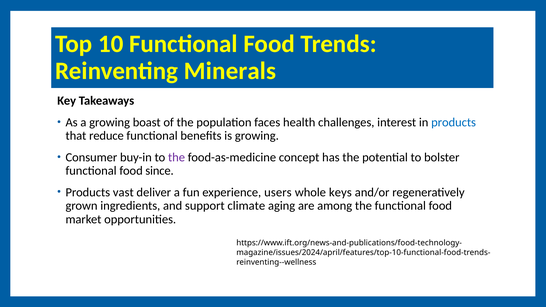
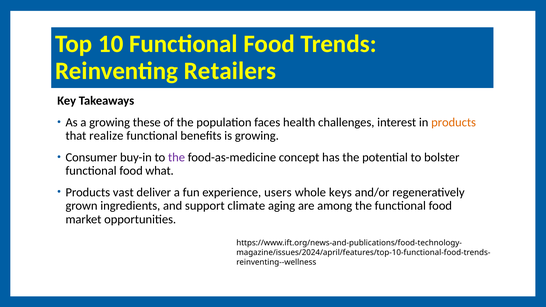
Minerals: Minerals -> Retailers
boast: boast -> these
products at (454, 122) colour: blue -> orange
reduce: reduce -> realize
since: since -> what
